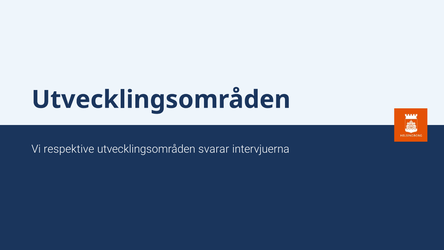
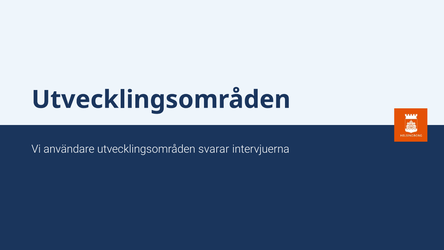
respektive: respektive -> användare
